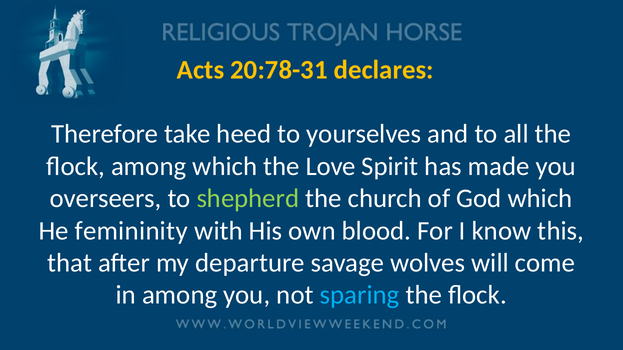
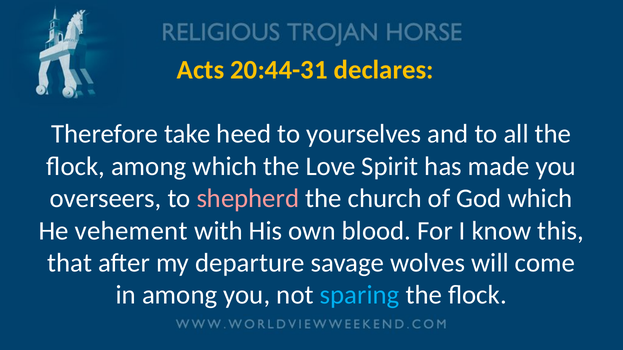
20:78-31: 20:78-31 -> 20:44-31
shepherd colour: light green -> pink
femininity: femininity -> vehement
